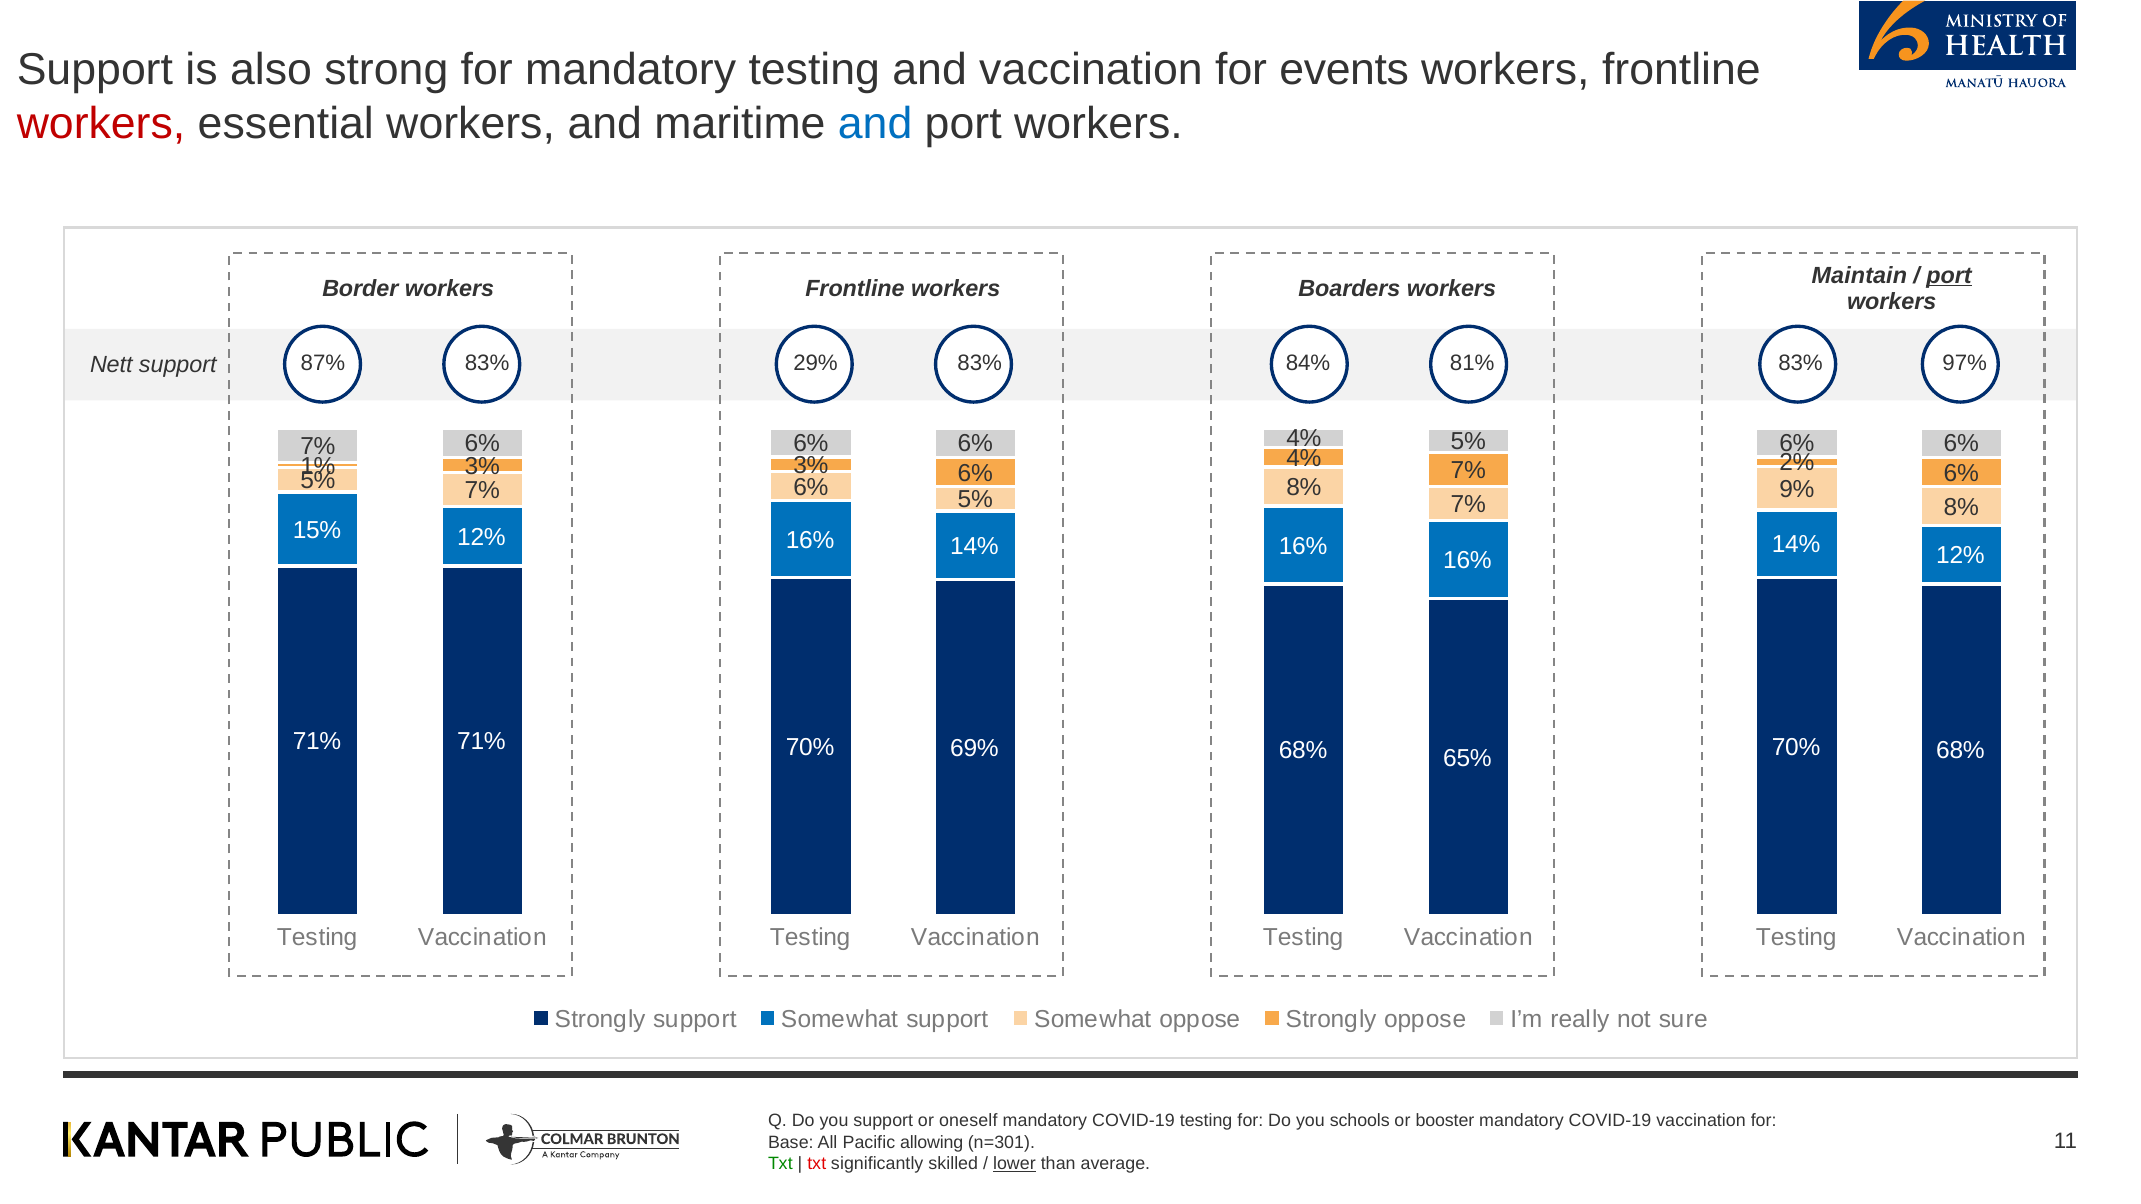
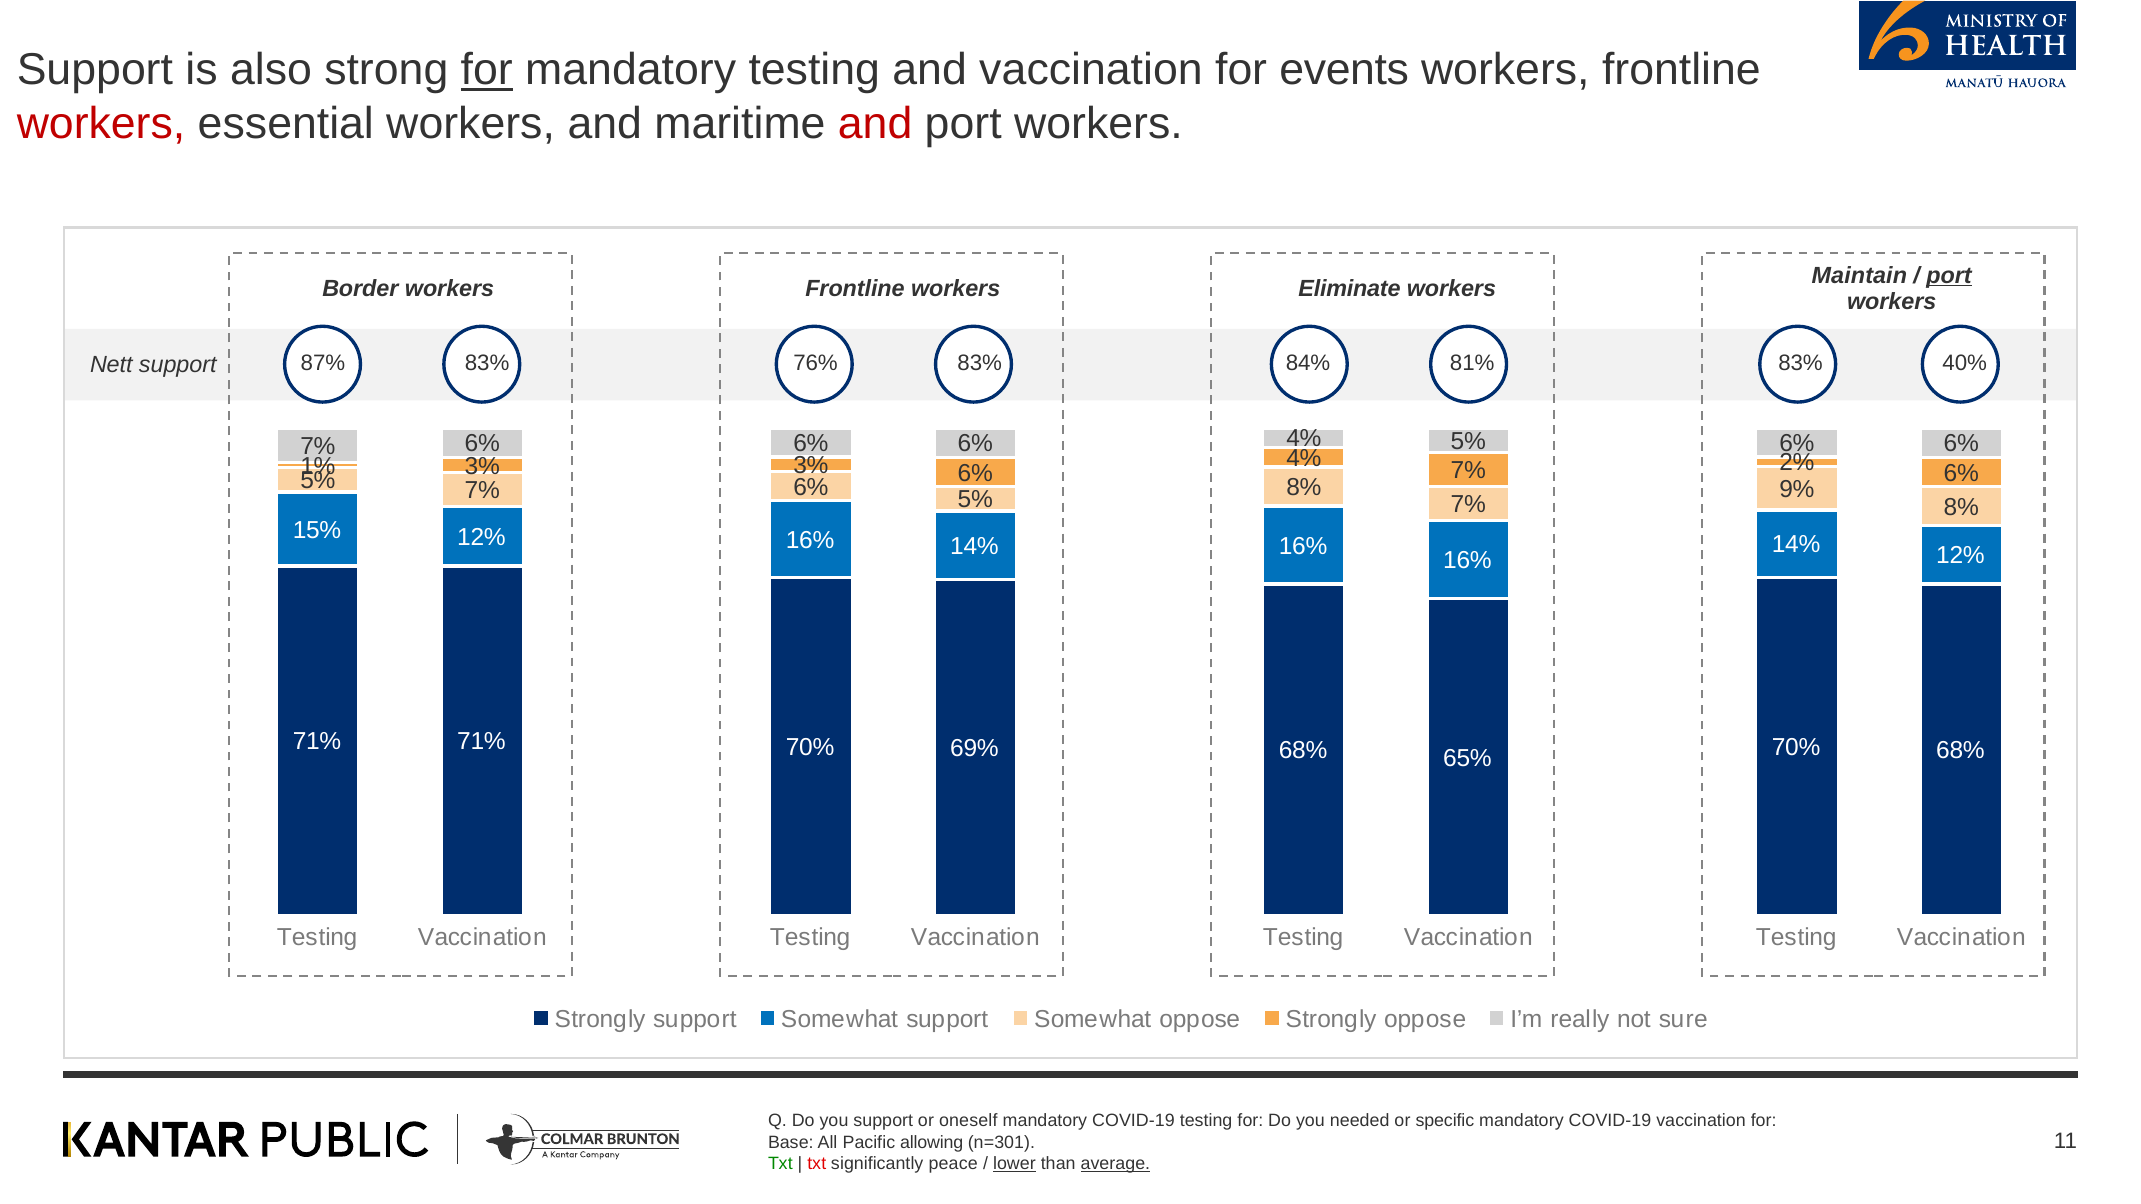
for at (487, 70) underline: none -> present
and at (875, 124) colour: blue -> red
Boarders: Boarders -> Eliminate
29%: 29% -> 76%
97%: 97% -> 40%
schools: schools -> needed
booster: booster -> specific
skilled: skilled -> peace
average underline: none -> present
